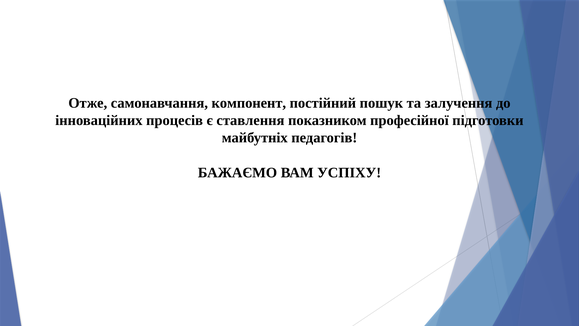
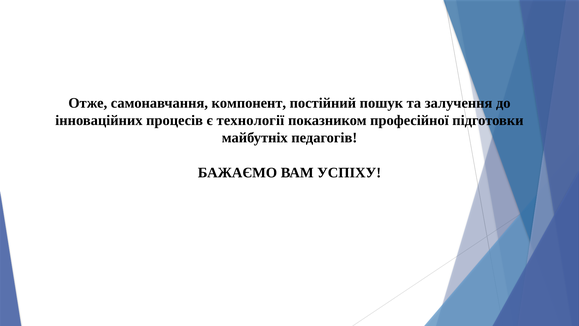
ставлення: ставлення -> технології
